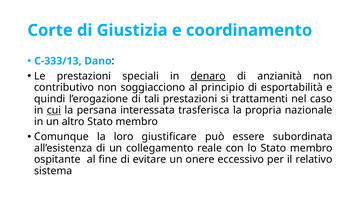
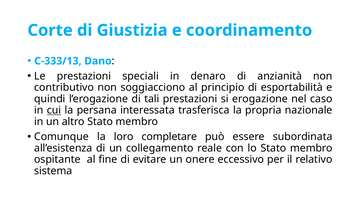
denaro underline: present -> none
trattamenti: trattamenti -> erogazione
giustificare: giustificare -> completare
